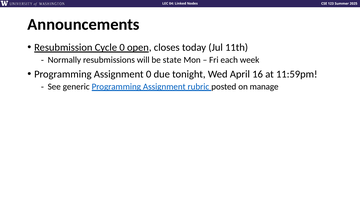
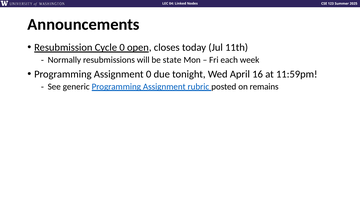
manage: manage -> remains
